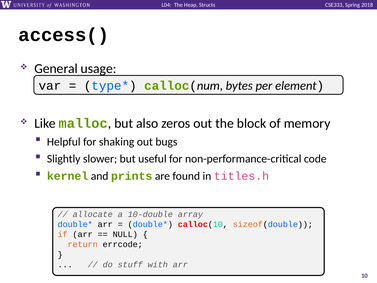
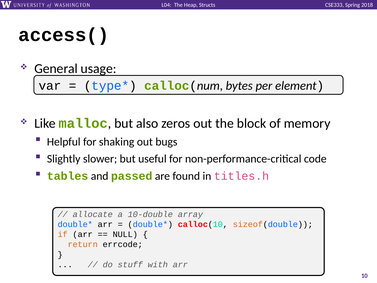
kernel: kernel -> tables
prints: prints -> passed
